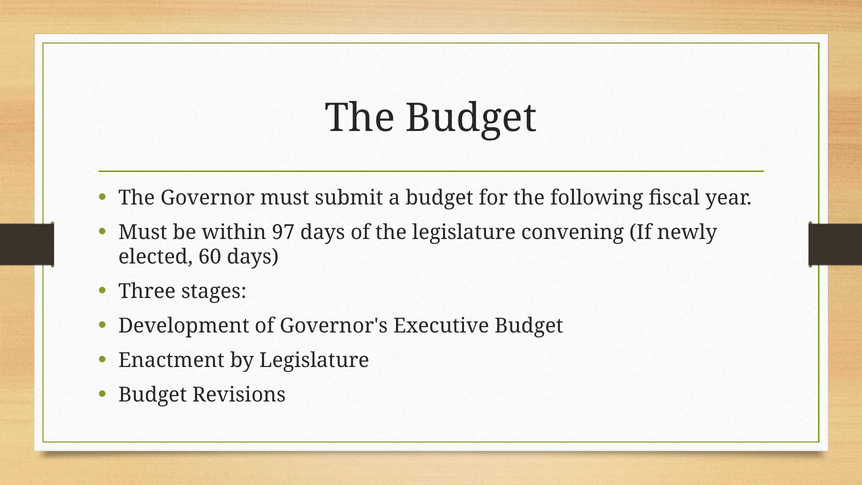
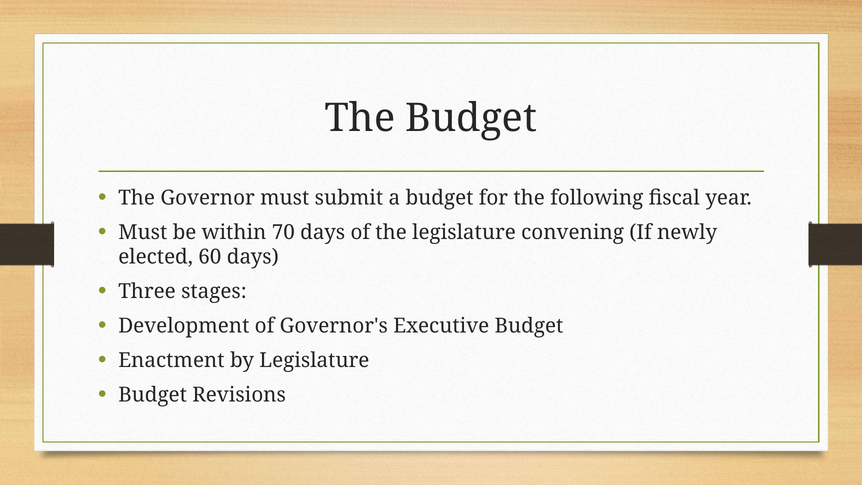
97: 97 -> 70
